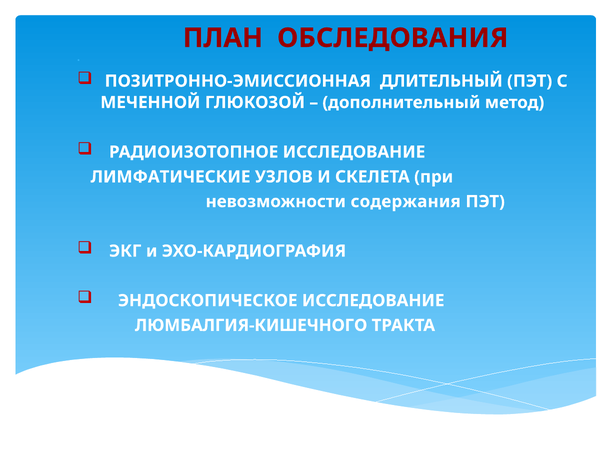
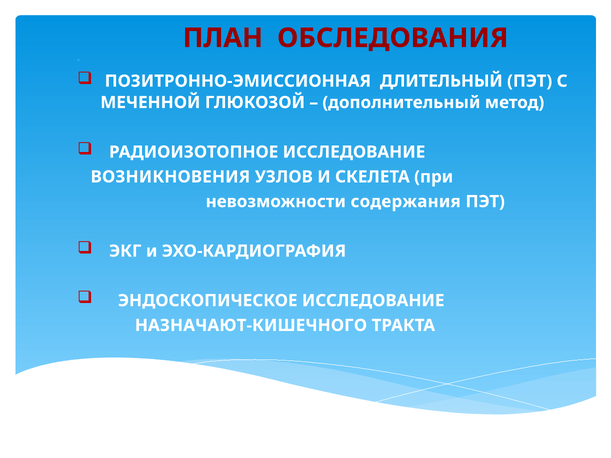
ЛИМФАТИЧЕСКИЕ: ЛИМФАТИЧЕСКИЕ -> ВОЗНИКНОВЕНИЯ
ЛЮМБАЛГИЯ-КИШЕЧНОГО: ЛЮМБАЛГИЯ-КИШЕЧНОГО -> НАЗНАЧАЮТ-КИШЕЧНОГО
